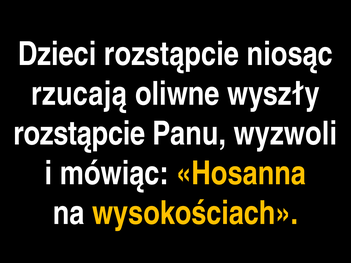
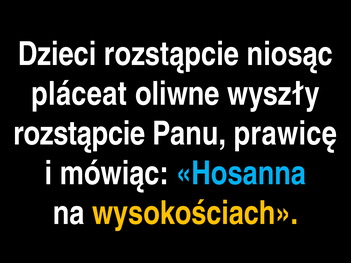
rzucają: rzucają -> pláceat
wyzwoli: wyzwoli -> prawicę
Hosanna colour: yellow -> light blue
